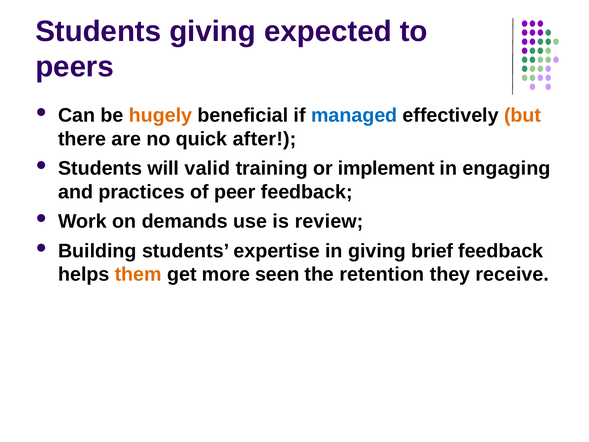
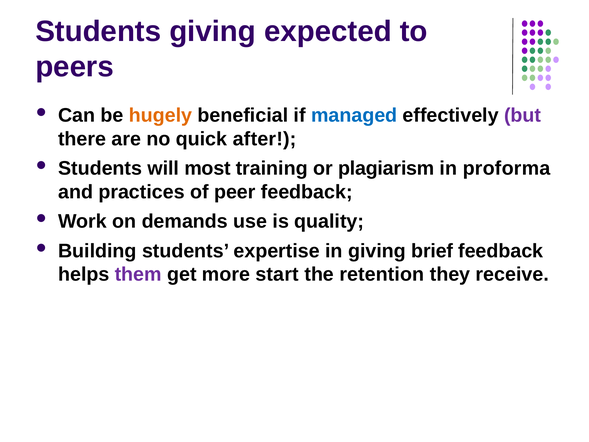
but colour: orange -> purple
valid: valid -> most
implement: implement -> plagiarism
engaging: engaging -> proforma
review: review -> quality
them colour: orange -> purple
seen: seen -> start
